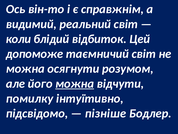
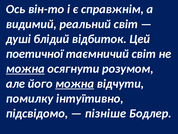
коли: коли -> душі
допоможе: допоможе -> поетичної
можна at (25, 68) underline: none -> present
